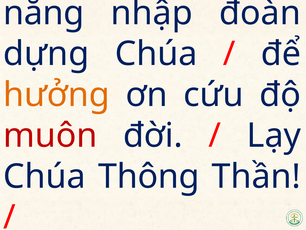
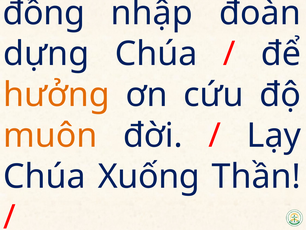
năng: năng -> đồng
muôn colour: red -> orange
Thông: Thông -> Xuống
